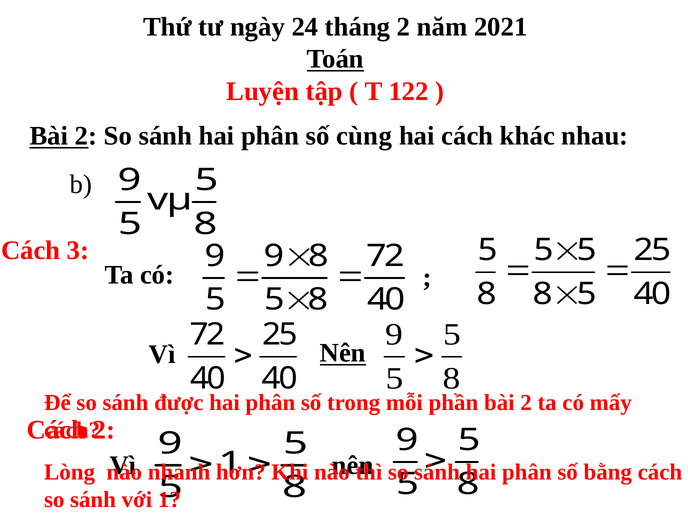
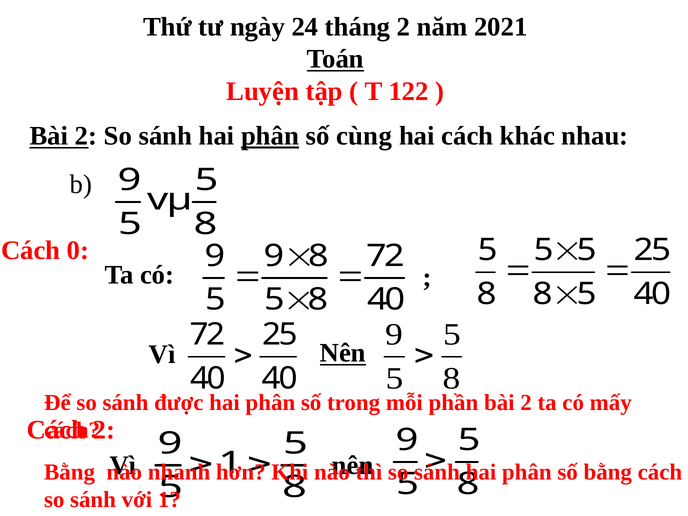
phân at (270, 136) underline: none -> present
3: 3 -> 0
Lòng at (70, 472): Lòng -> Bằng
